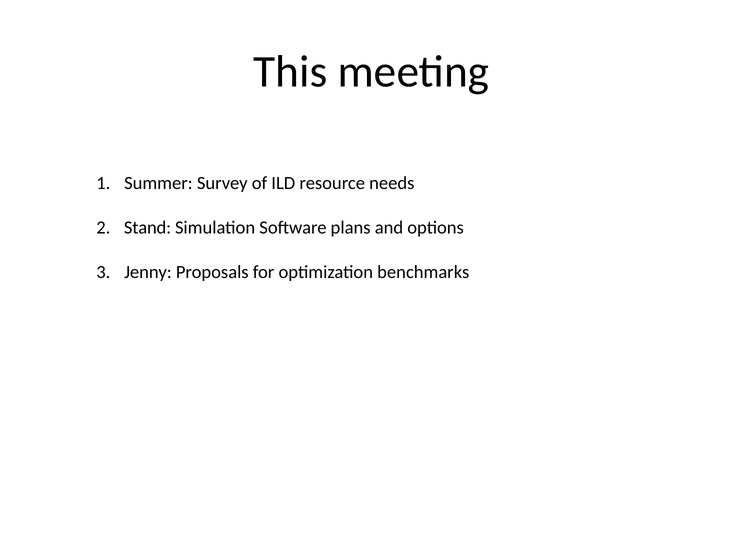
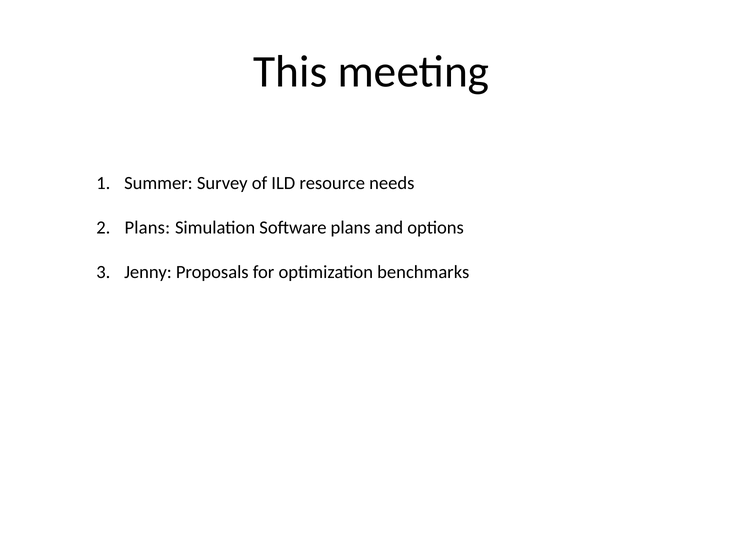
Stand at (148, 228): Stand -> Plans
